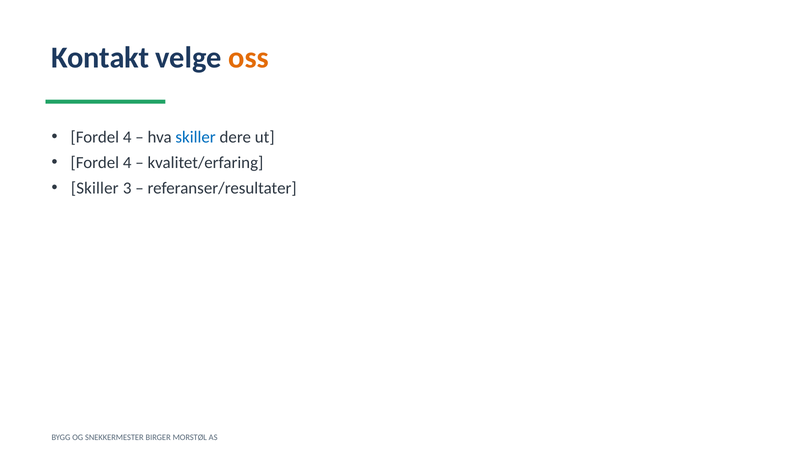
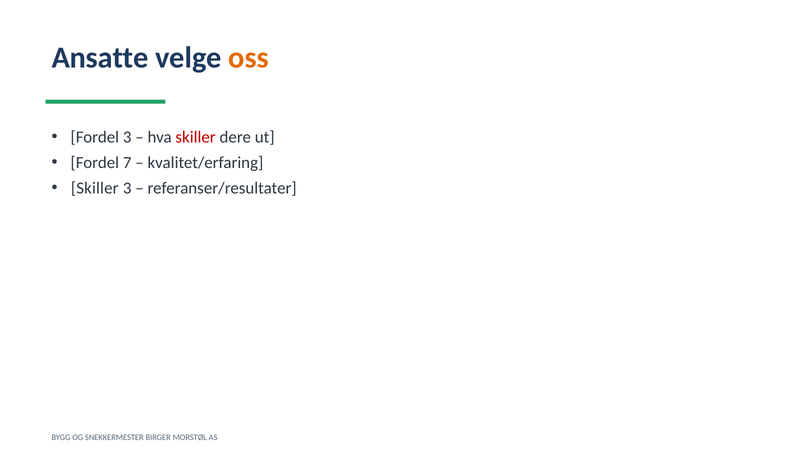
Kontakt: Kontakt -> Ansatte
4 at (127, 137): 4 -> 3
skiller at (196, 137) colour: blue -> red
4 at (127, 163): 4 -> 7
